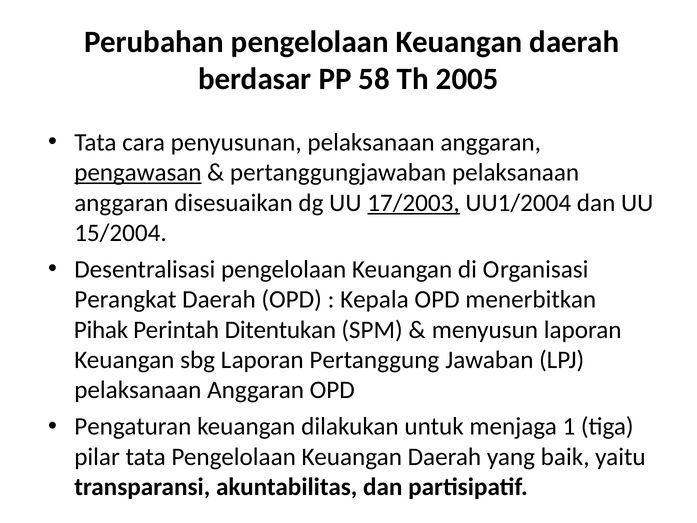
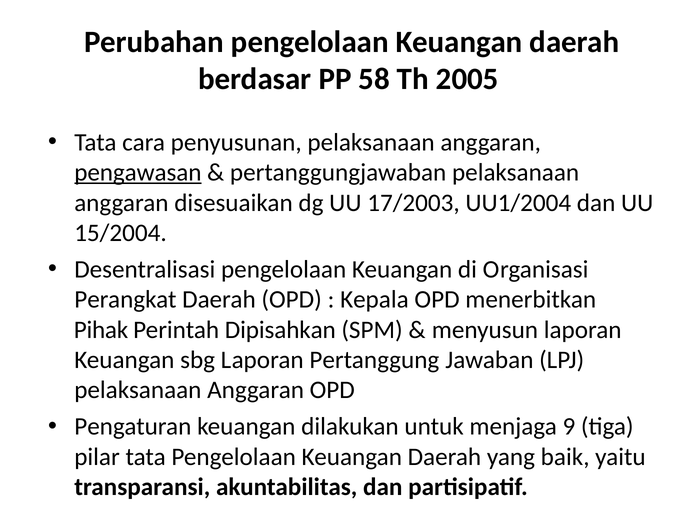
17/2003 underline: present -> none
Ditentukan: Ditentukan -> Dipisahkan
1: 1 -> 9
